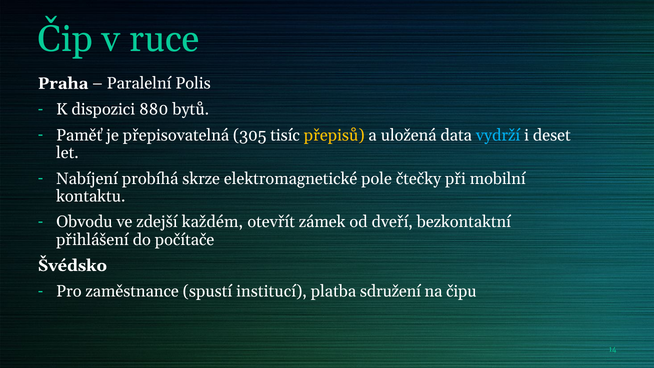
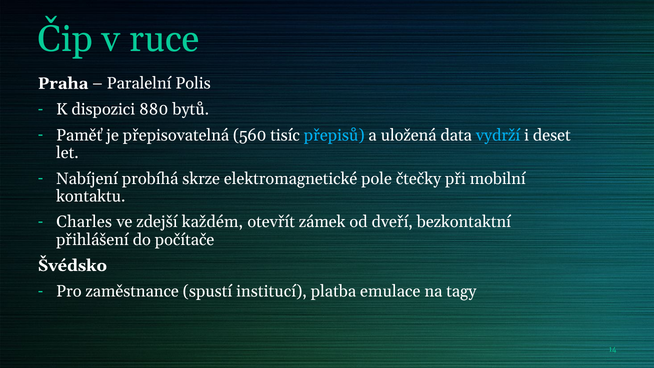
305: 305 -> 560
přepisů colour: yellow -> light blue
Obvodu: Obvodu -> Charles
sdružení: sdružení -> emulace
čipu: čipu -> tagy
